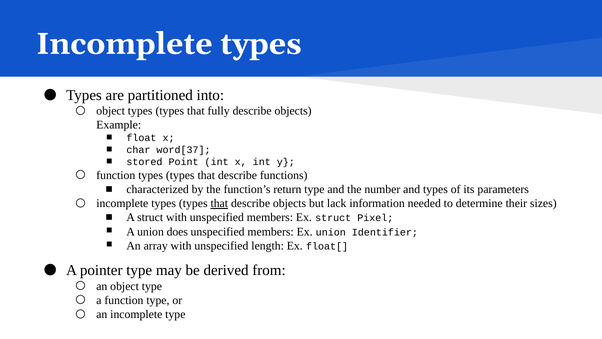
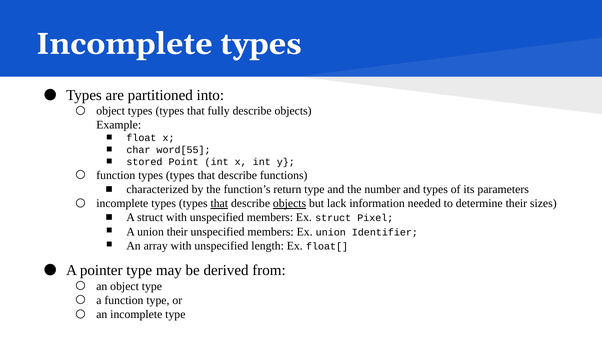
word[37: word[37 -> word[55
objects at (290, 203) underline: none -> present
union does: does -> their
